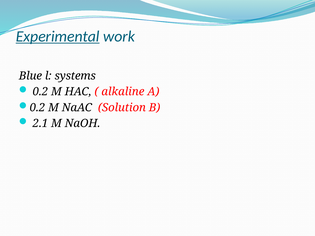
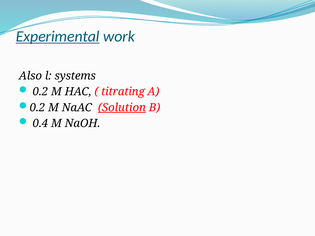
Blue: Blue -> Also
alkaline: alkaline -> titrating
Solution underline: none -> present
2.1: 2.1 -> 0.4
